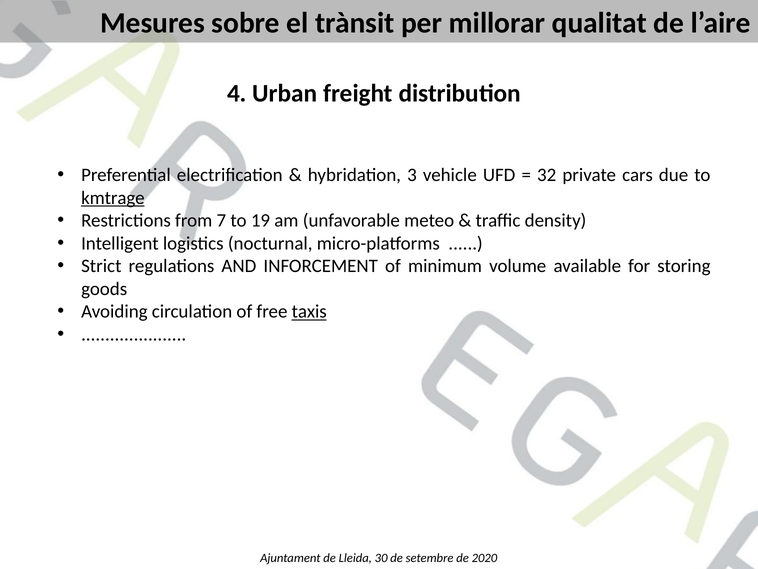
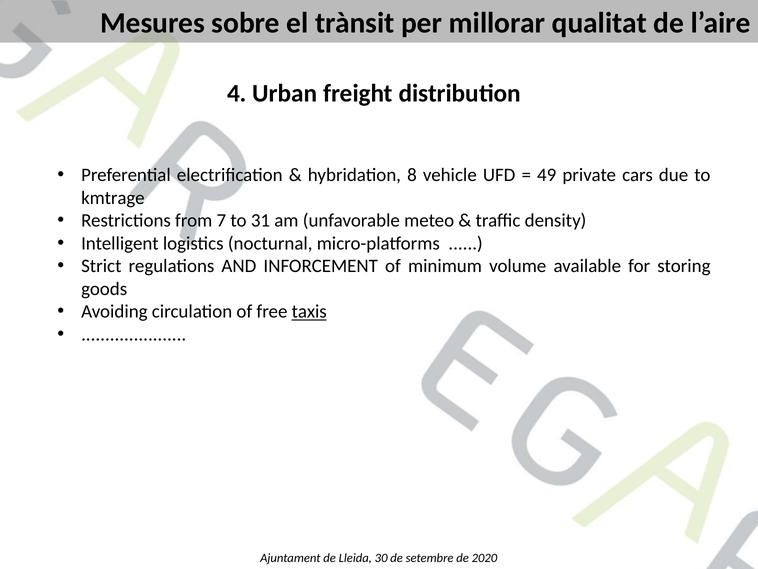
3: 3 -> 8
32: 32 -> 49
kmtrage underline: present -> none
19: 19 -> 31
